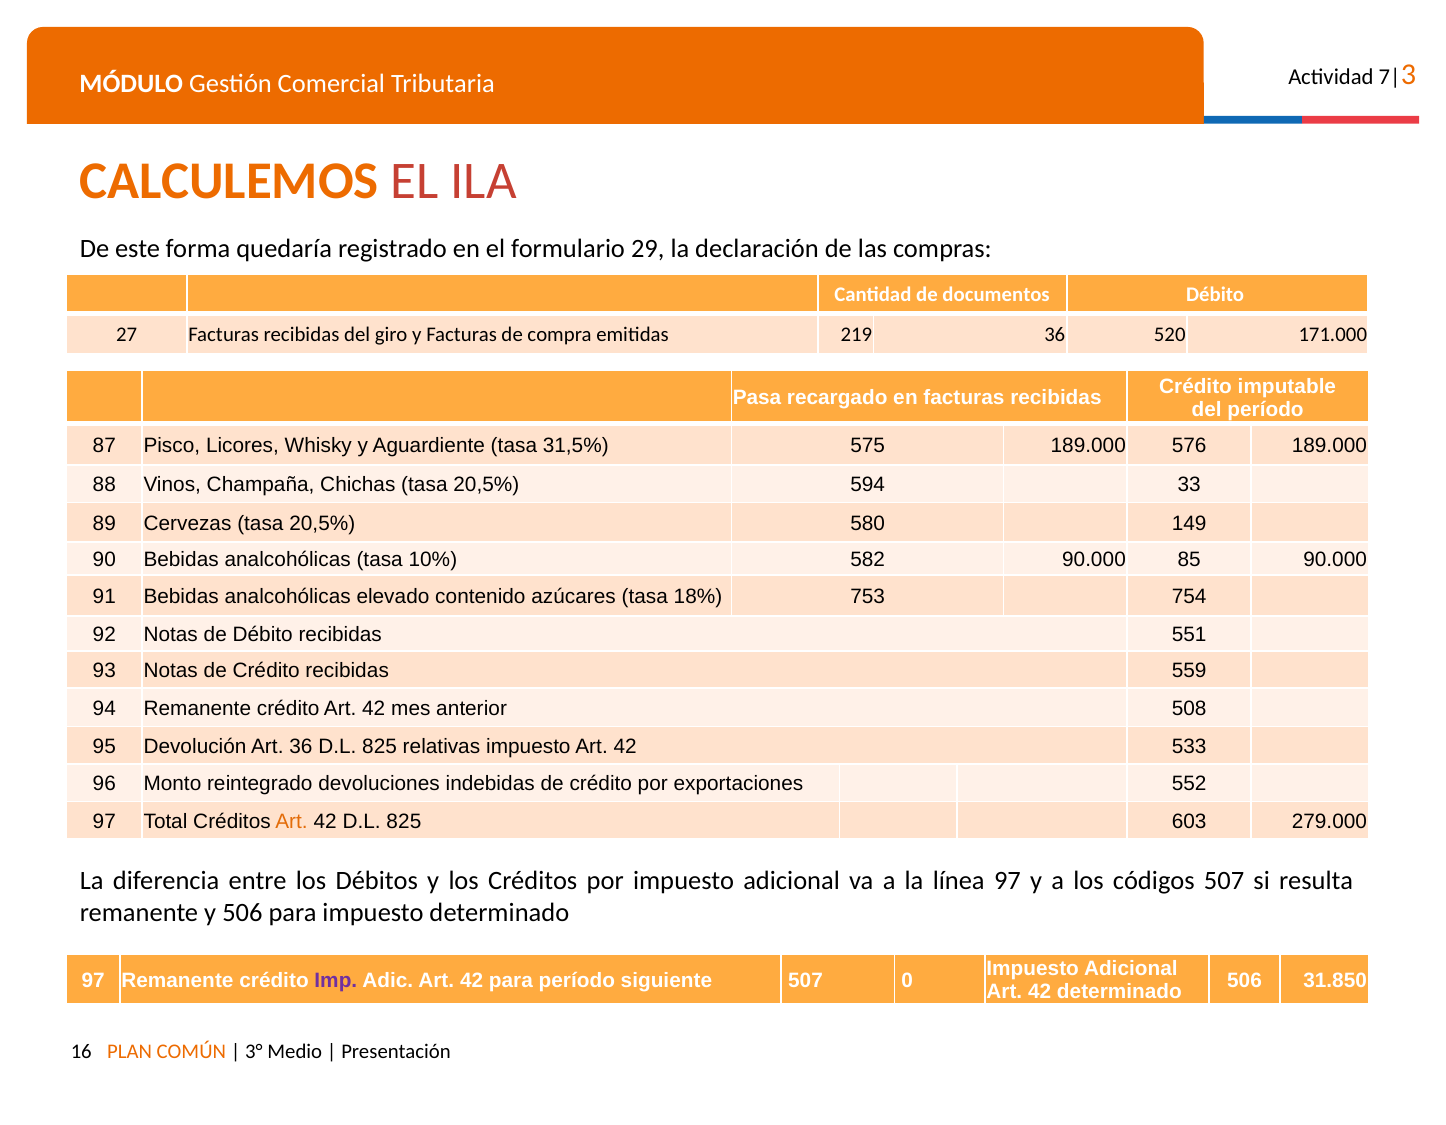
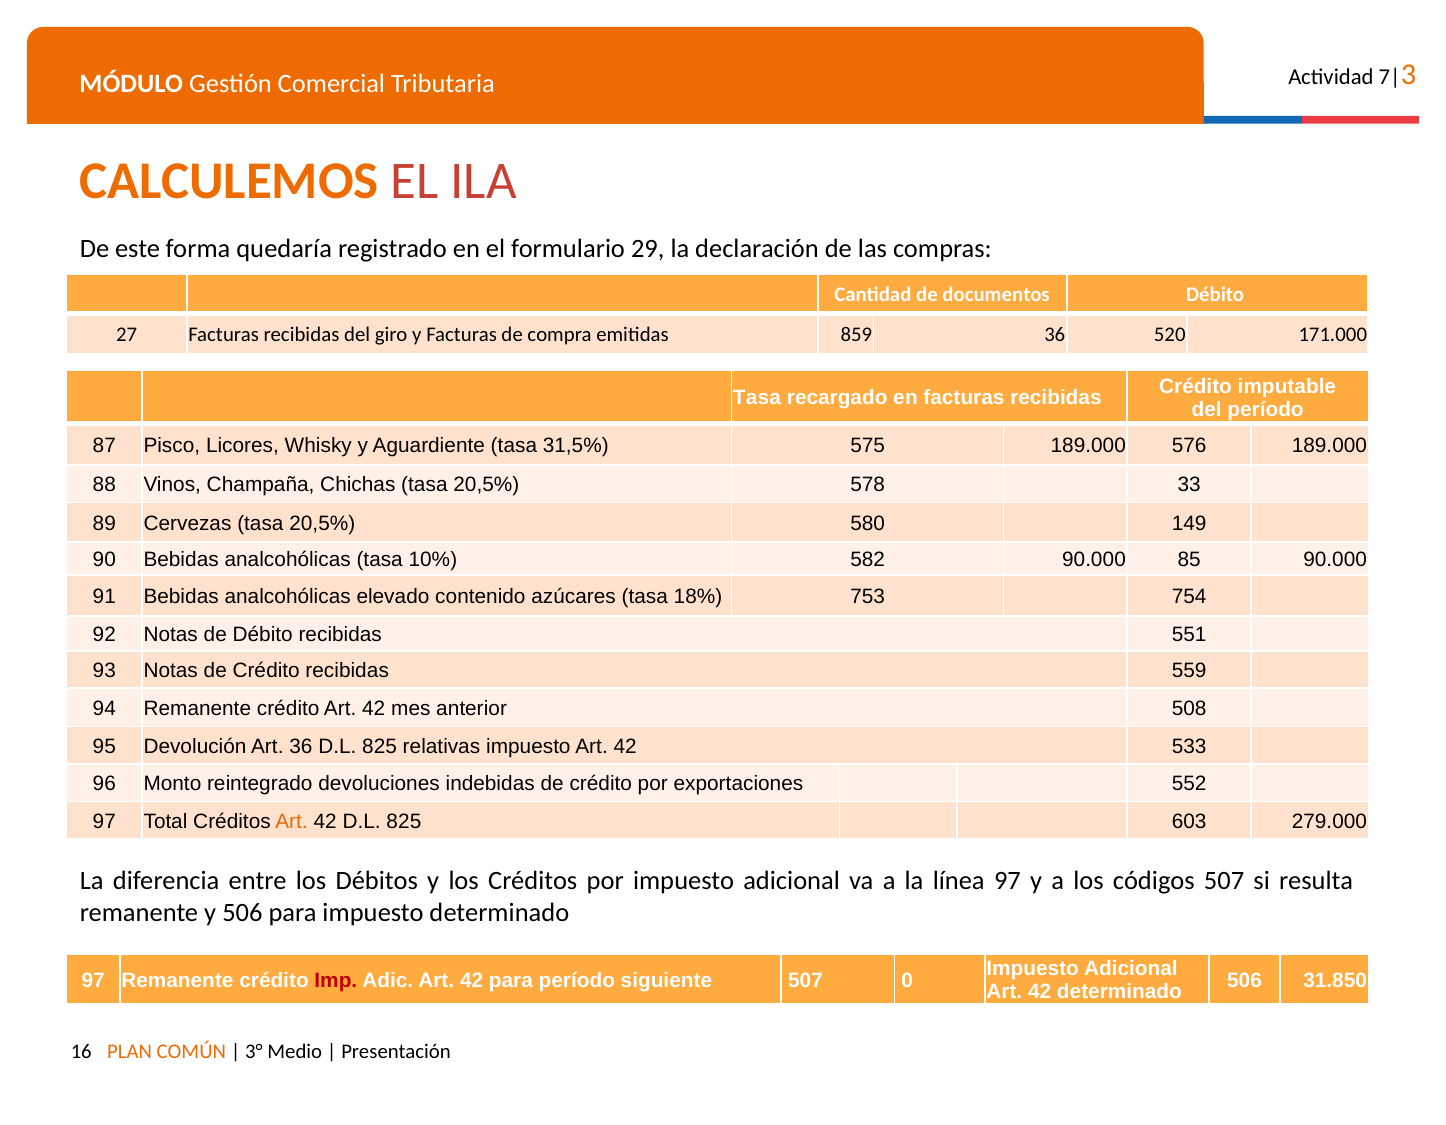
219: 219 -> 859
Pasa at (757, 398): Pasa -> Tasa
594: 594 -> 578
Imp colour: purple -> red
